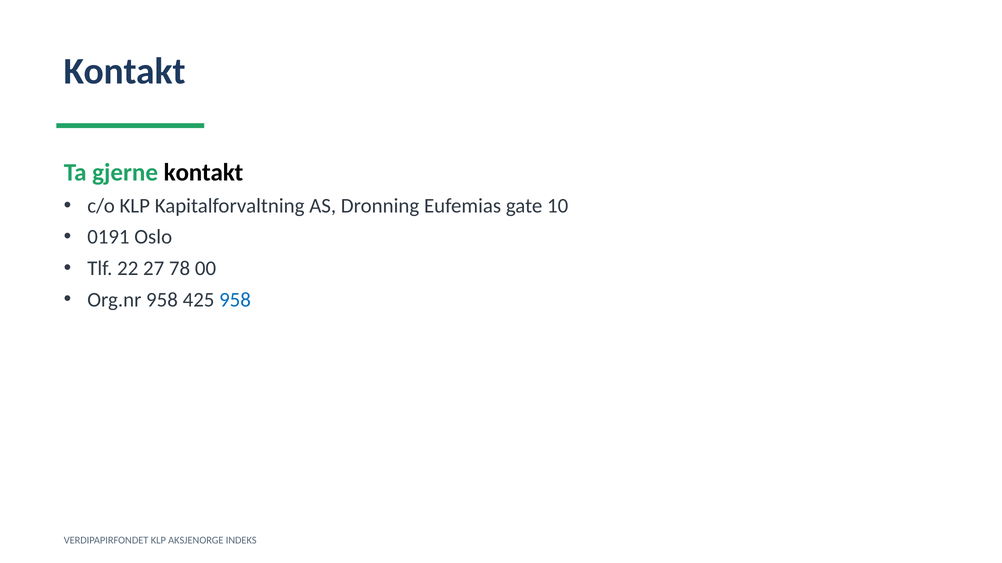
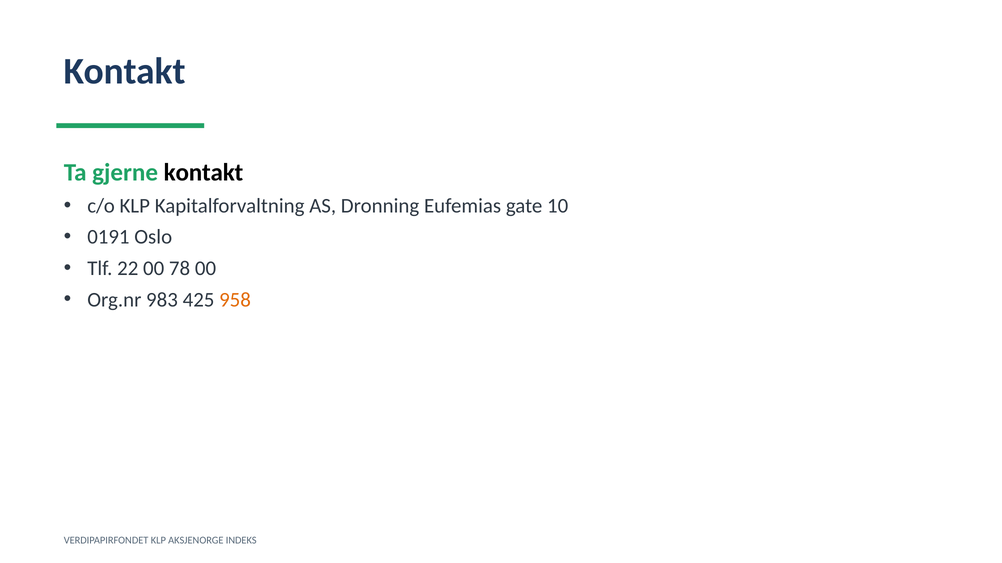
22 27: 27 -> 00
Org.nr 958: 958 -> 983
958 at (235, 300) colour: blue -> orange
